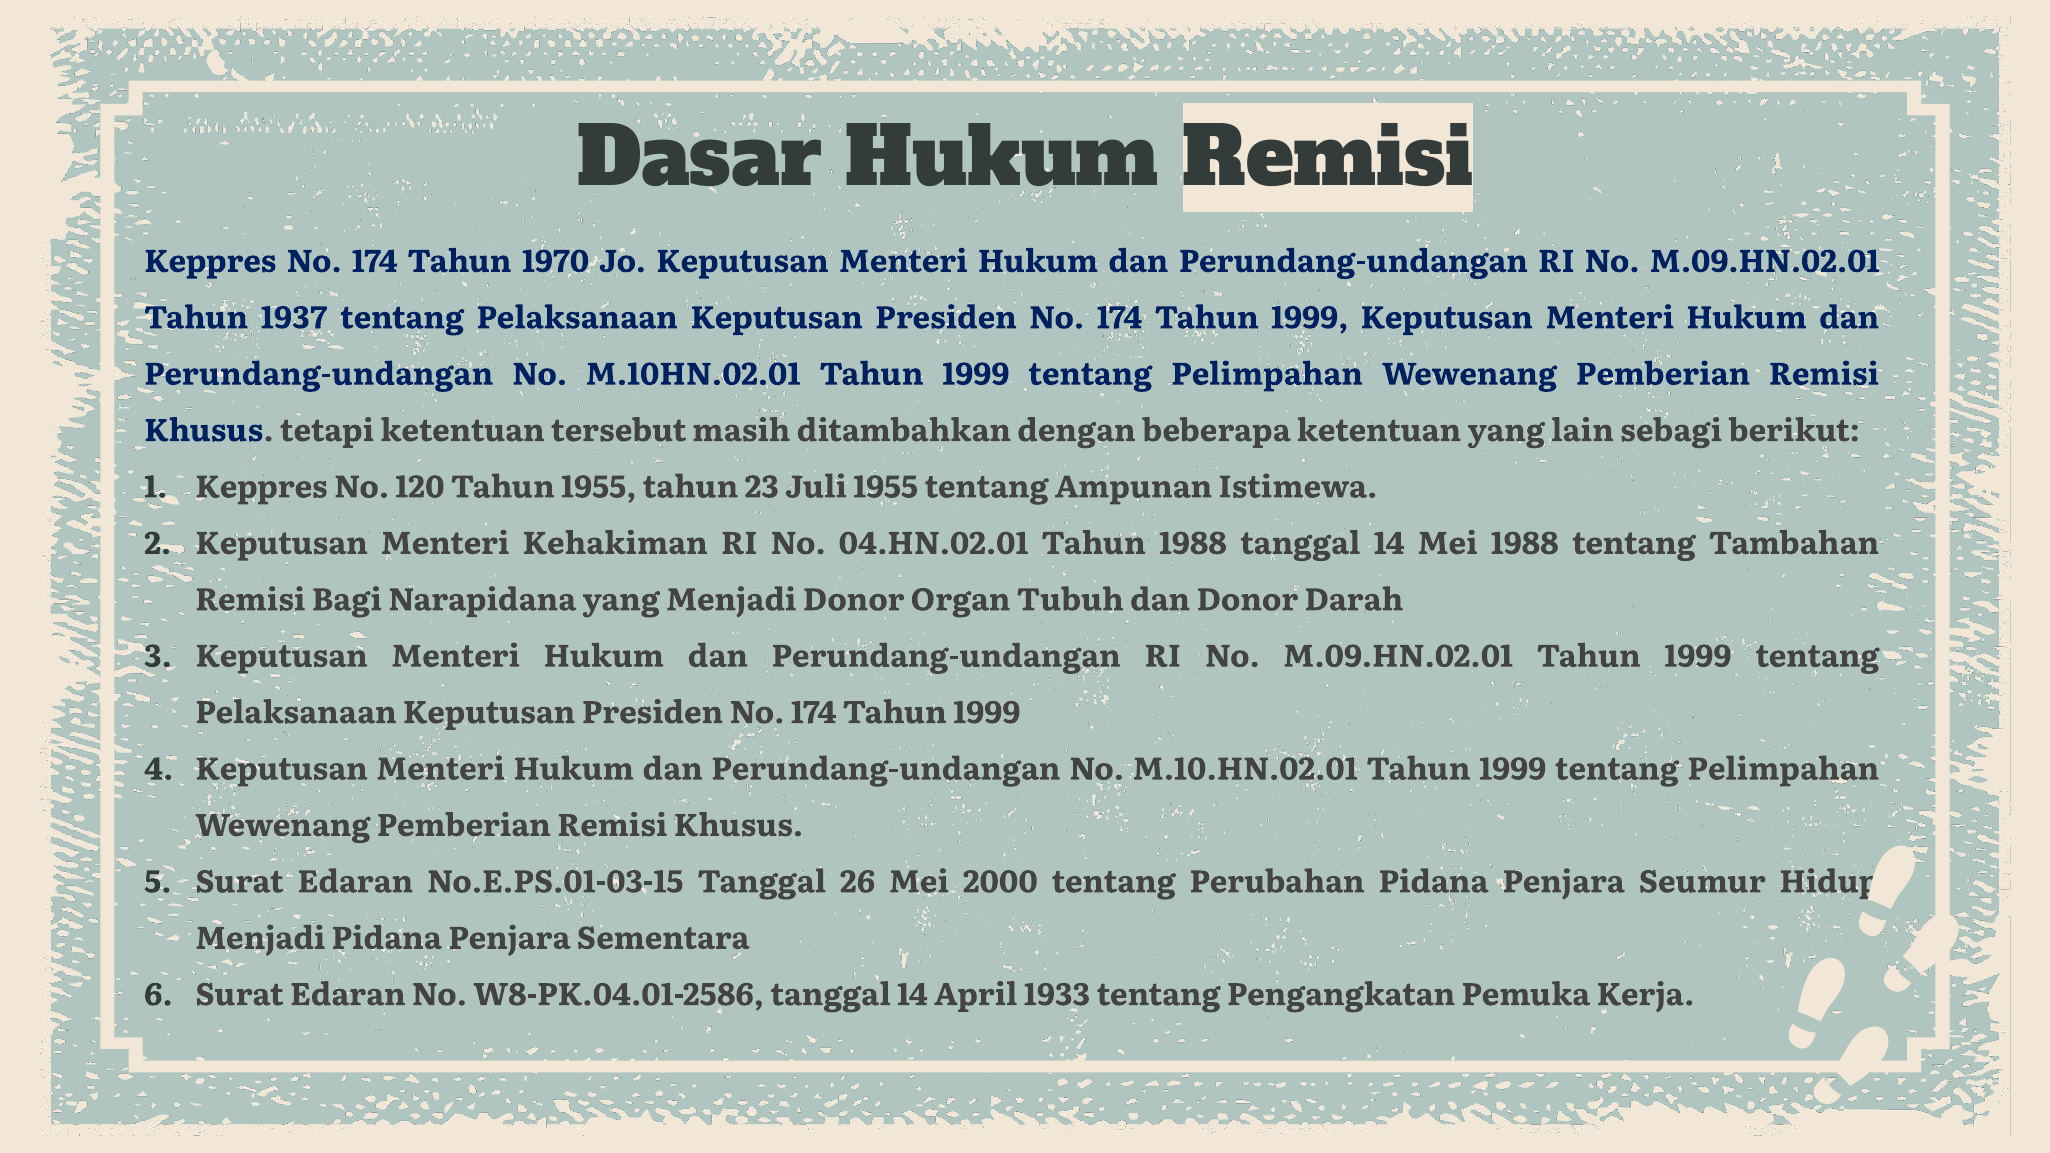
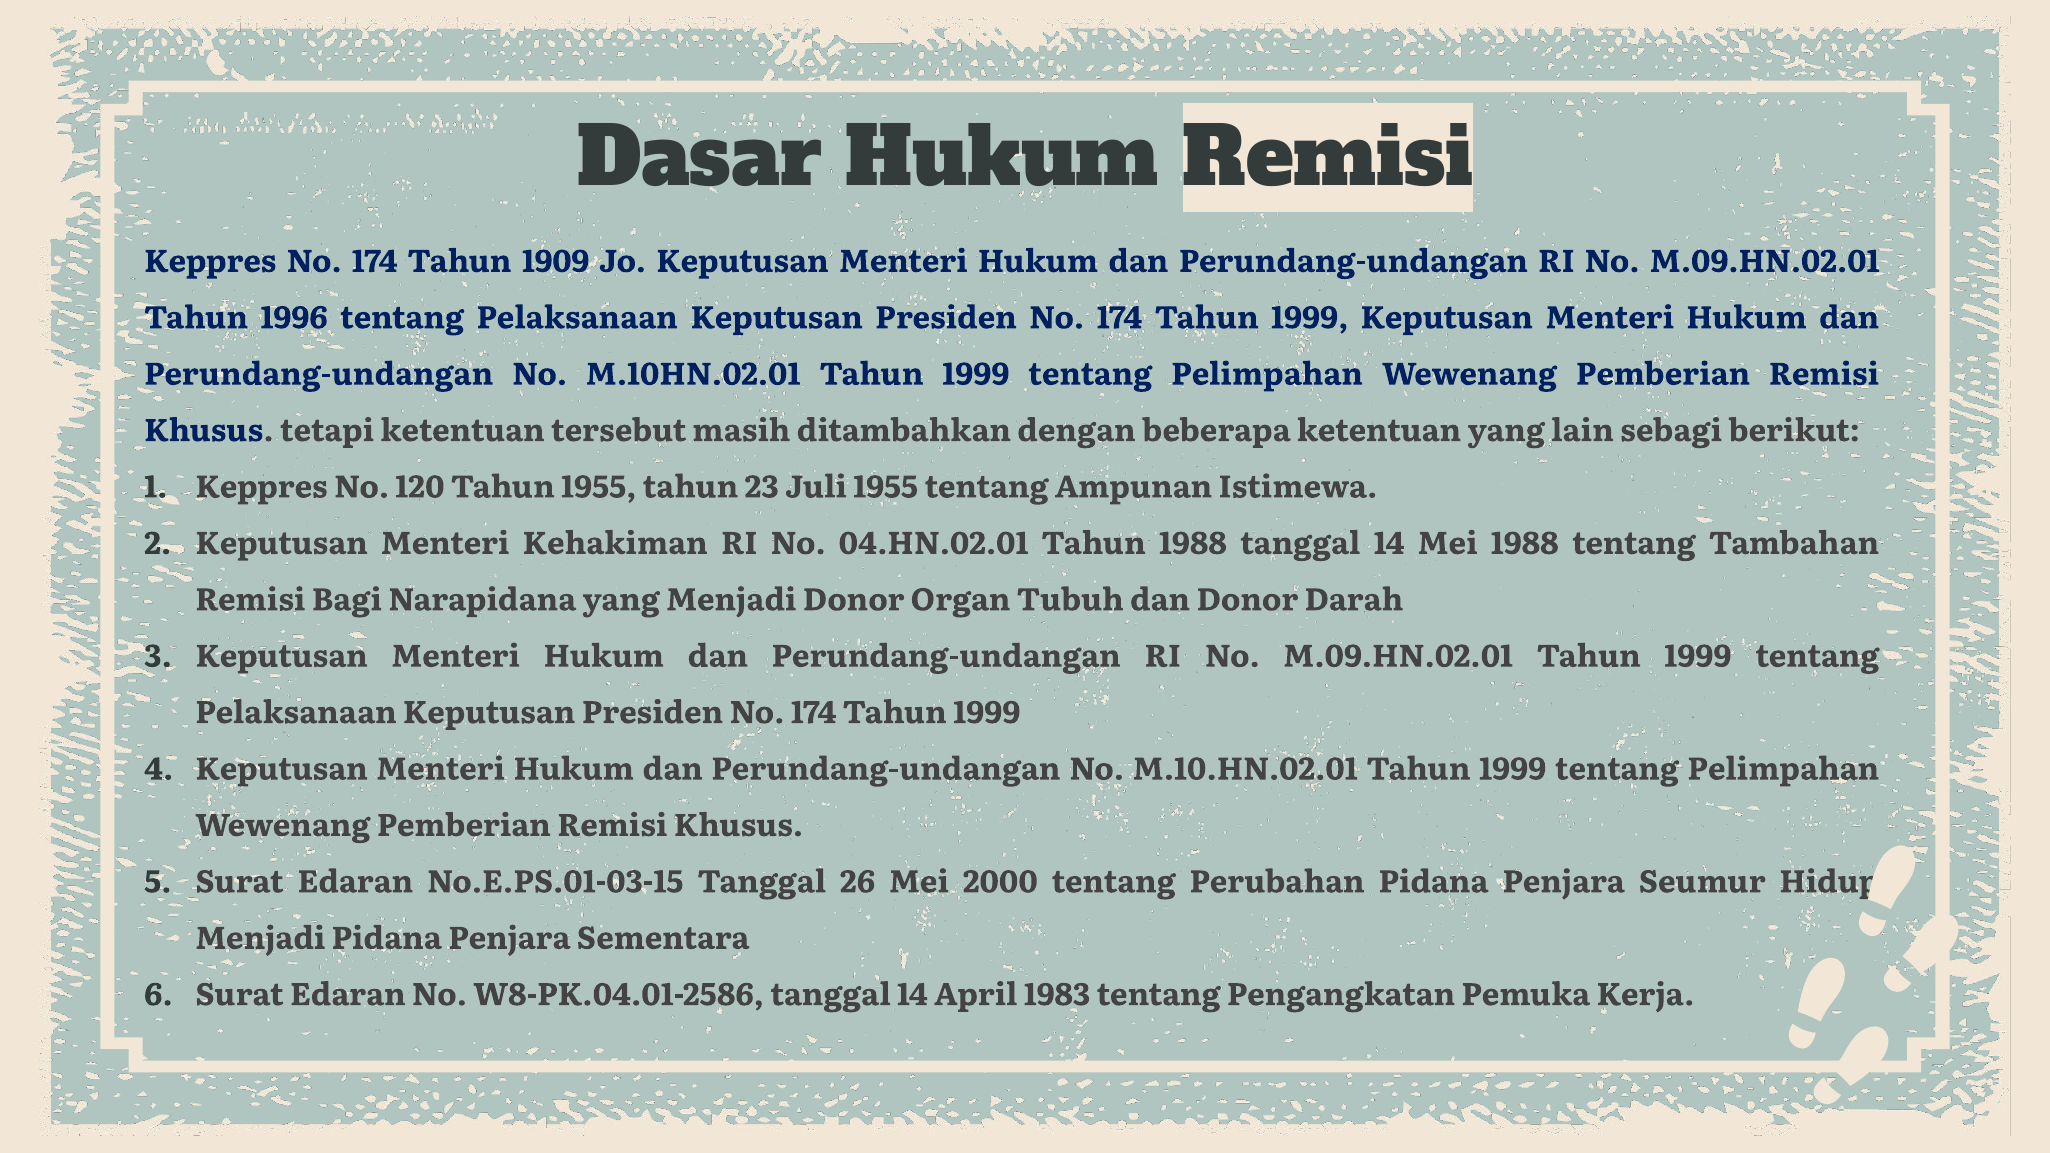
1970: 1970 -> 1909
1937: 1937 -> 1996
1933: 1933 -> 1983
